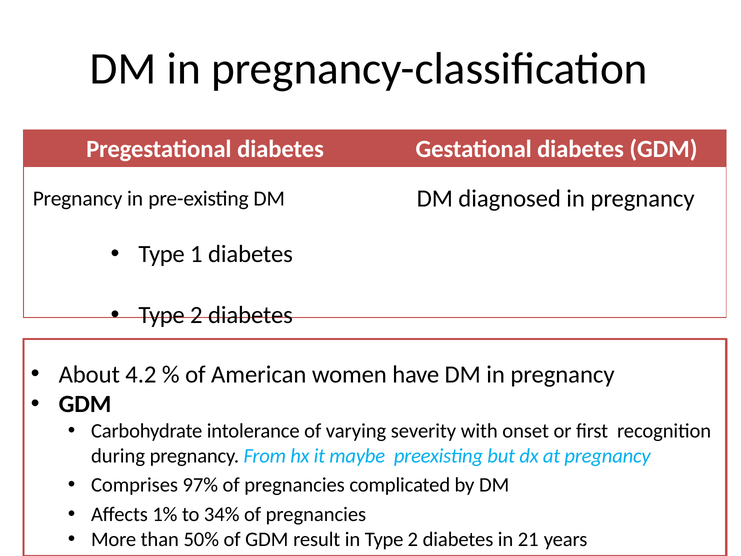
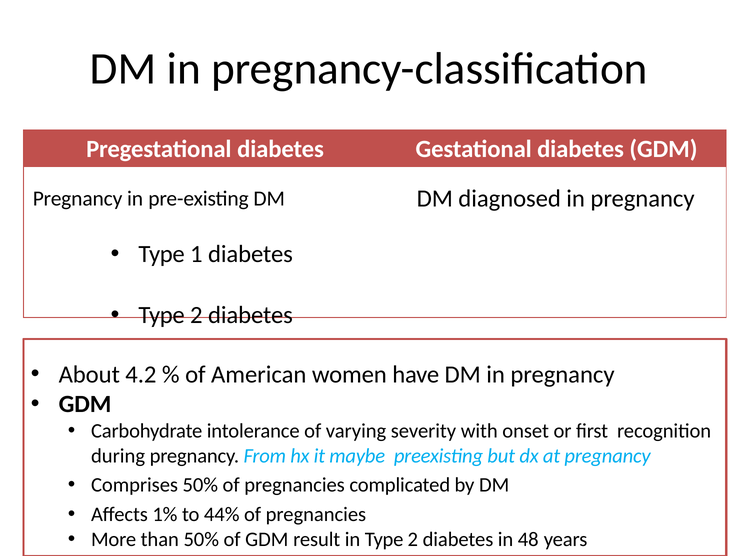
Comprises 97%: 97% -> 50%
34%: 34% -> 44%
21: 21 -> 48
